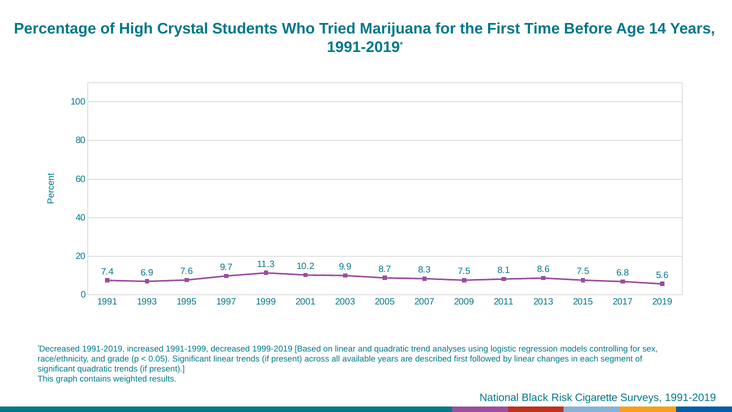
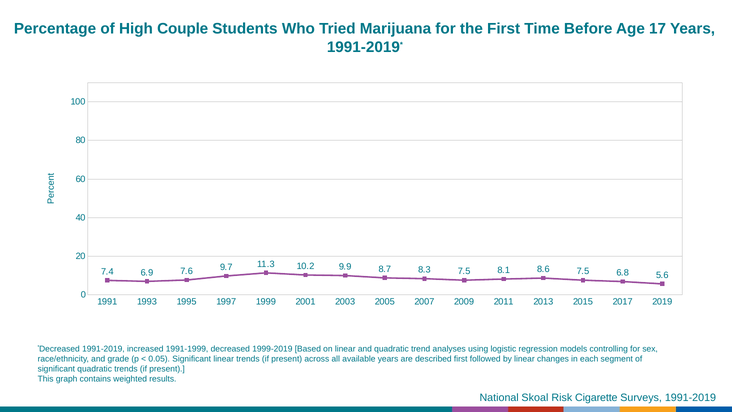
Crystal: Crystal -> Couple
14: 14 -> 17
Black: Black -> Skoal
